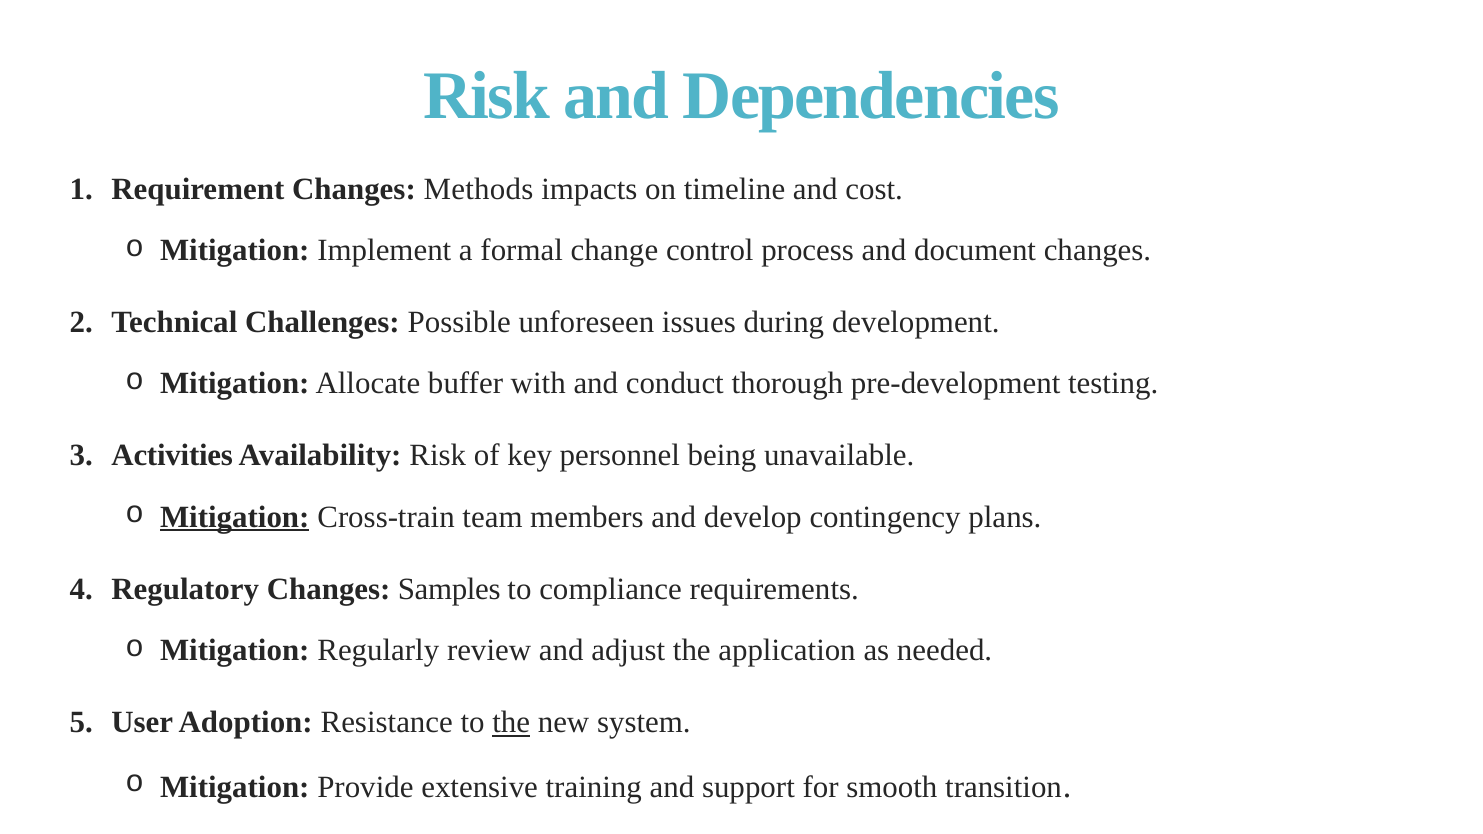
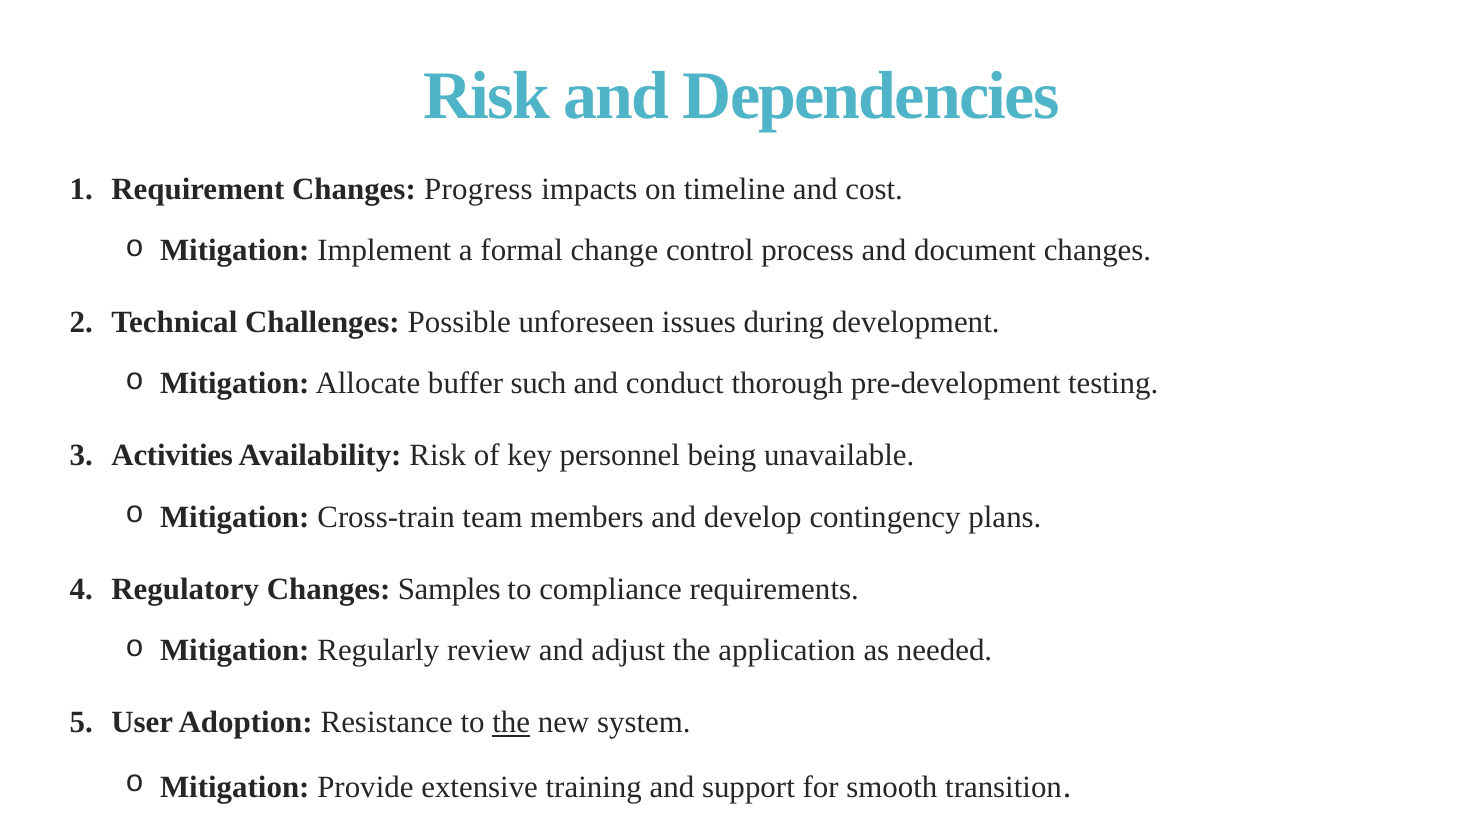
Methods: Methods -> Progress
with: with -> such
Mitigation at (235, 517) underline: present -> none
